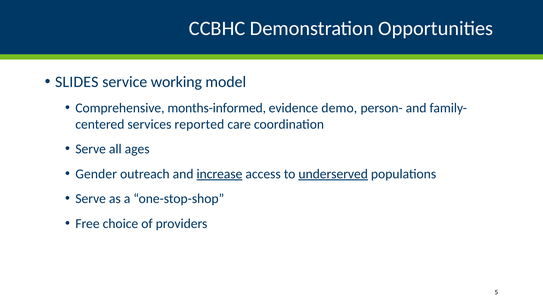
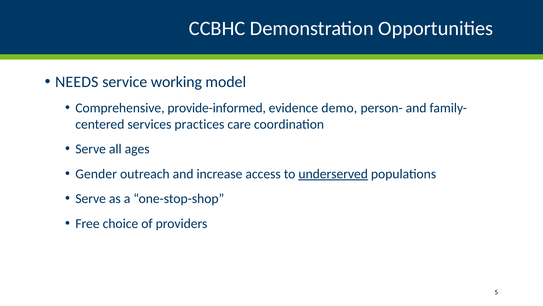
SLIDES: SLIDES -> NEEDS
months-informed: months-informed -> provide-informed
reported: reported -> practices
increase underline: present -> none
